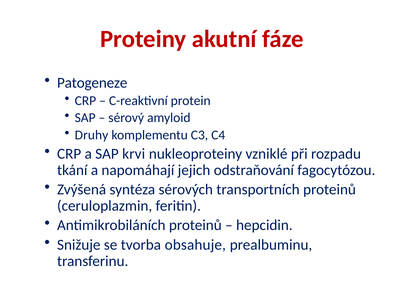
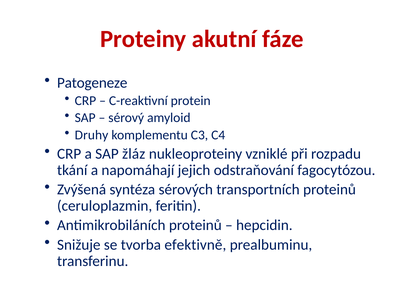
krvi: krvi -> žláz
obsahuje: obsahuje -> efektivně
